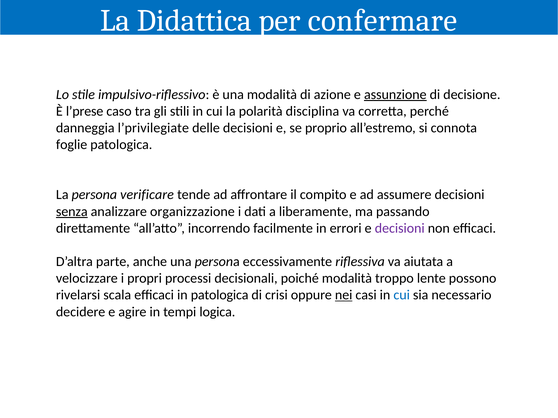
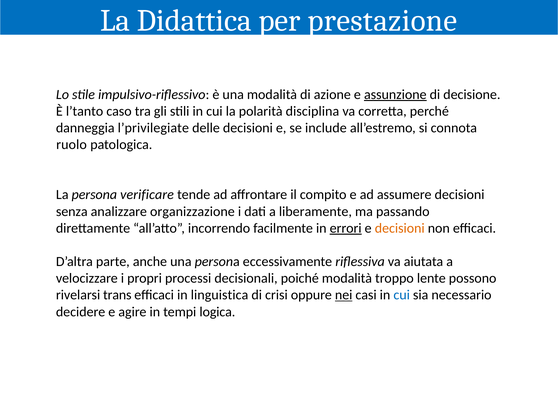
confermare: confermare -> prestazione
l’prese: l’prese -> l’tanto
proprio: proprio -> include
foglie: foglie -> ruolo
senza underline: present -> none
errori underline: none -> present
decisioni at (400, 228) colour: purple -> orange
scala: scala -> trans
in patologica: patologica -> linguistica
